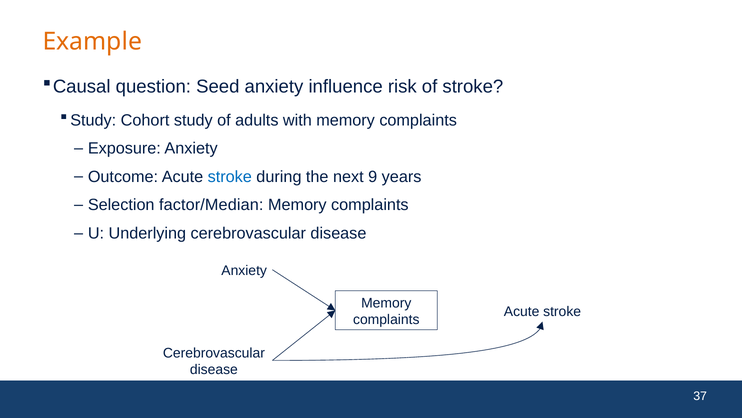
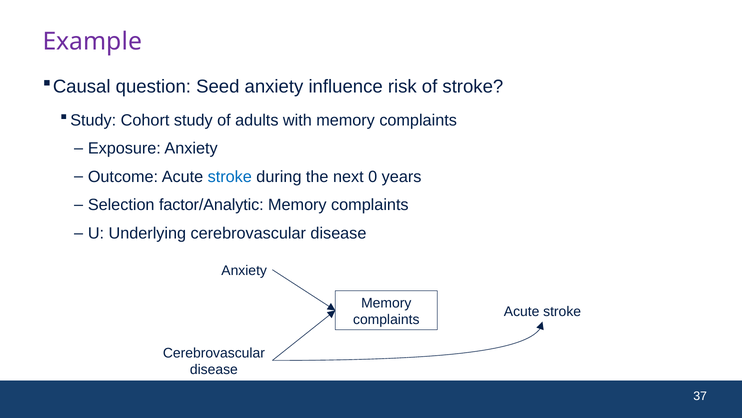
Example colour: orange -> purple
9: 9 -> 0
factor/Median: factor/Median -> factor/Analytic
